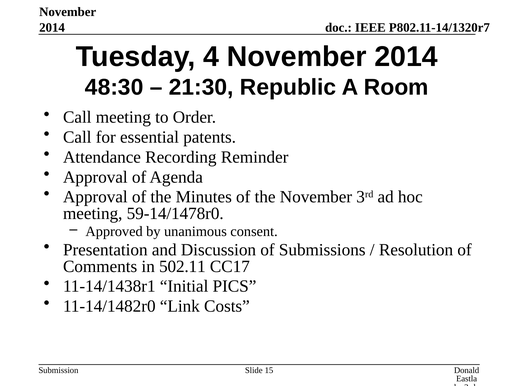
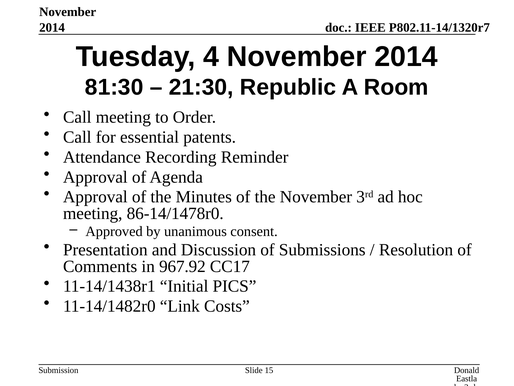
48:30: 48:30 -> 81:30
59-14/1478r0: 59-14/1478r0 -> 86-14/1478r0
502.11: 502.11 -> 967.92
